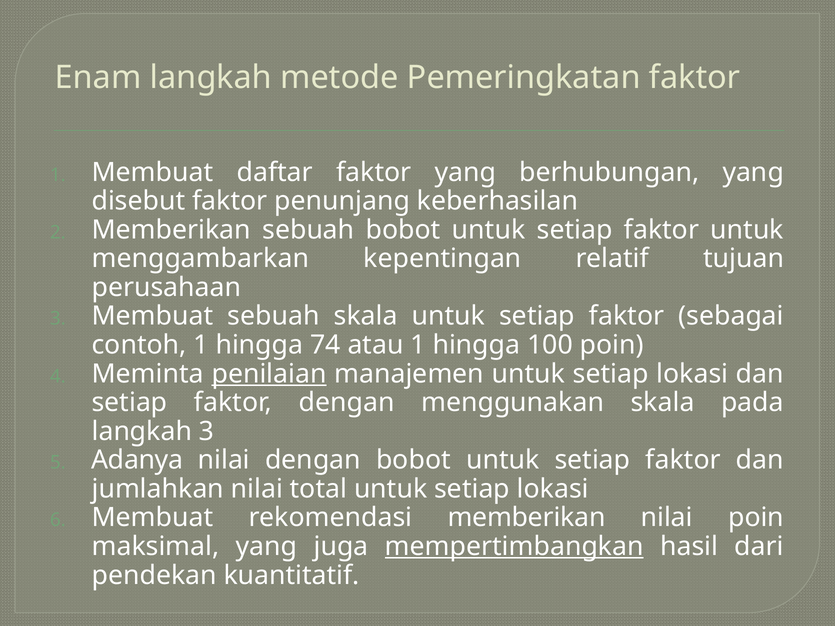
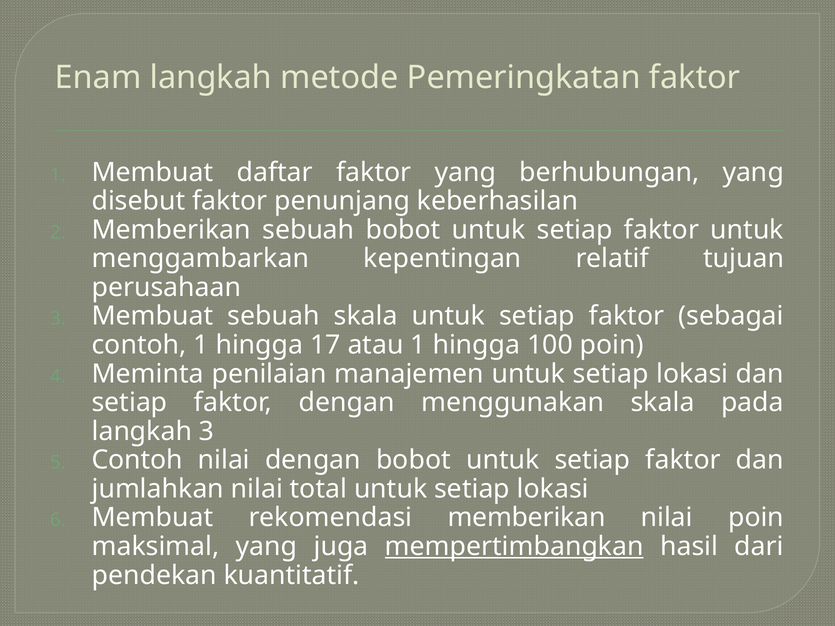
74: 74 -> 17
penilaian underline: present -> none
Adanya at (137, 460): Adanya -> Contoh
